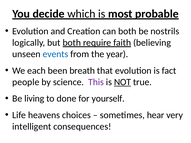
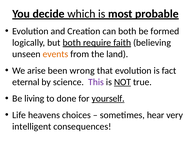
nostrils: nostrils -> formed
events colour: blue -> orange
year: year -> land
each: each -> arise
breath: breath -> wrong
people: people -> eternal
yourself underline: none -> present
